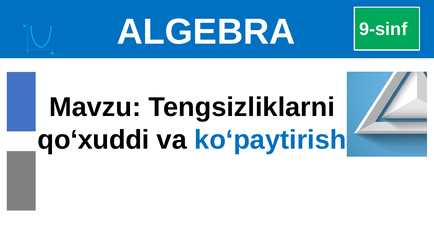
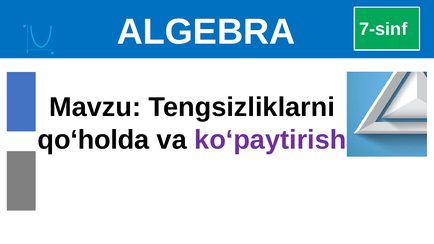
9-sinf: 9-sinf -> 7-sinf
qo‘xuddi: qo‘xuddi -> qo‘holda
ko‘paytirish colour: blue -> purple
